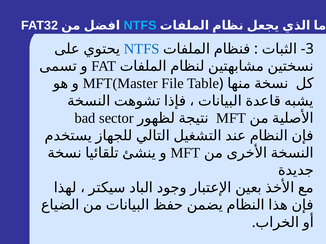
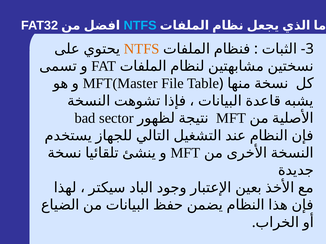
NTFS at (142, 49) colour: blue -> orange
